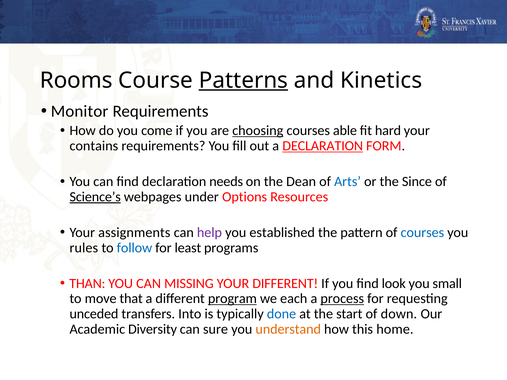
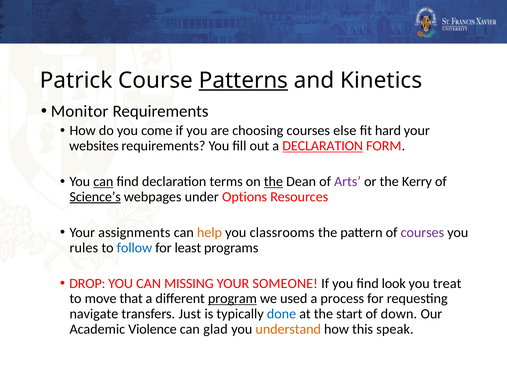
Rooms: Rooms -> Patrick
choosing underline: present -> none
able: able -> else
contains: contains -> websites
can at (103, 182) underline: none -> present
needs: needs -> terms
the at (273, 182) underline: none -> present
Arts colour: blue -> purple
Since: Since -> Kerry
help colour: purple -> orange
established: established -> classrooms
courses at (422, 233) colour: blue -> purple
THAN: THAN -> DROP
YOUR DIFFERENT: DIFFERENT -> SOMEONE
small: small -> treat
each: each -> used
process underline: present -> none
unceded: unceded -> navigate
Into: Into -> Just
Diversity: Diversity -> Violence
sure: sure -> glad
home: home -> speak
